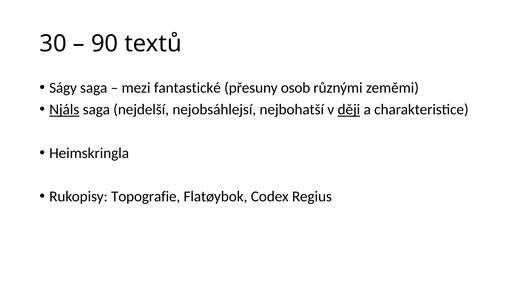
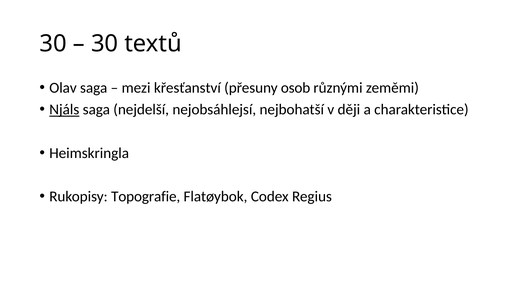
90 at (105, 44): 90 -> 30
Ságy: Ságy -> Olav
fantastické: fantastické -> křesťanství
ději underline: present -> none
